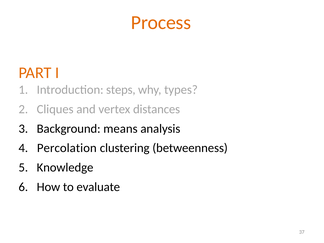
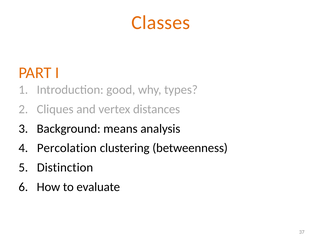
Process: Process -> Classes
steps: steps -> good
Knowledge: Knowledge -> Distinction
